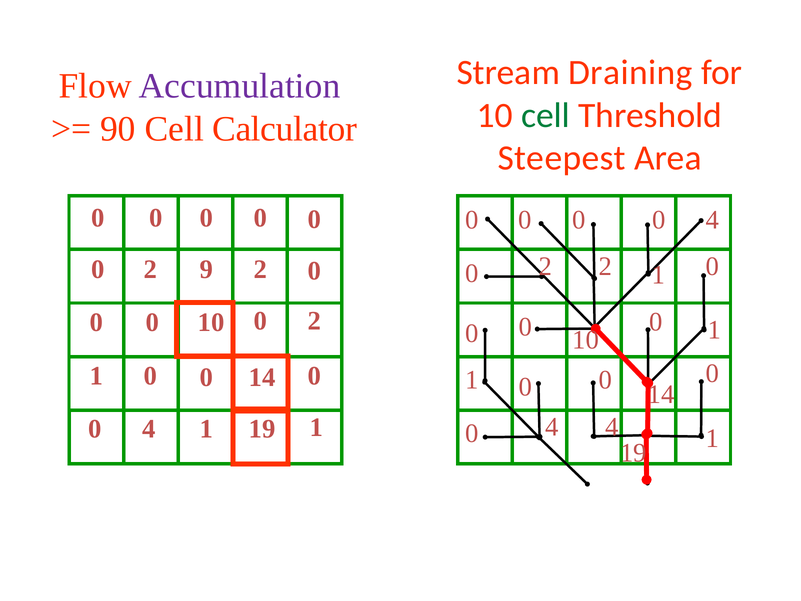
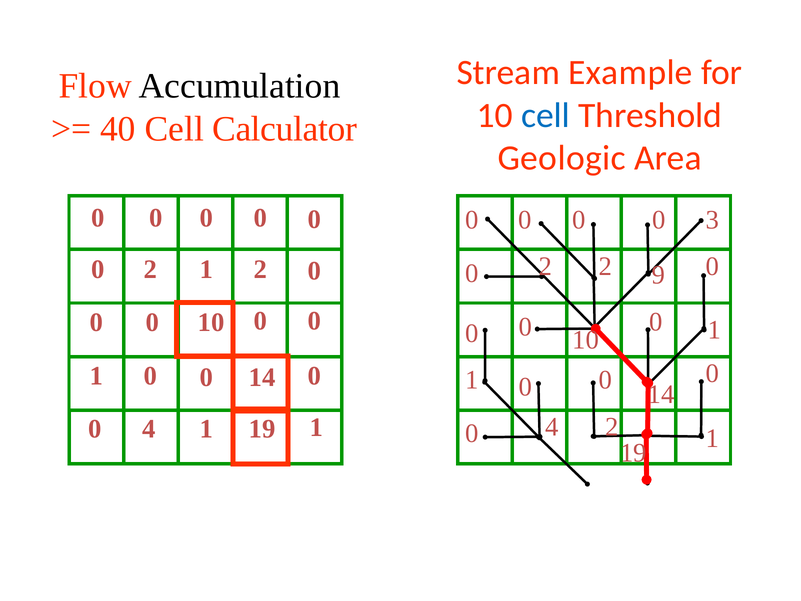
Draining: Draining -> Example
Accumulation colour: purple -> black
cell at (546, 115) colour: green -> blue
90: 90 -> 40
Steepest: Steepest -> Geologic
0 0 4: 4 -> 3
2 1: 1 -> 9
9 at (206, 269): 9 -> 1
10 2: 2 -> 0
4 4: 4 -> 2
